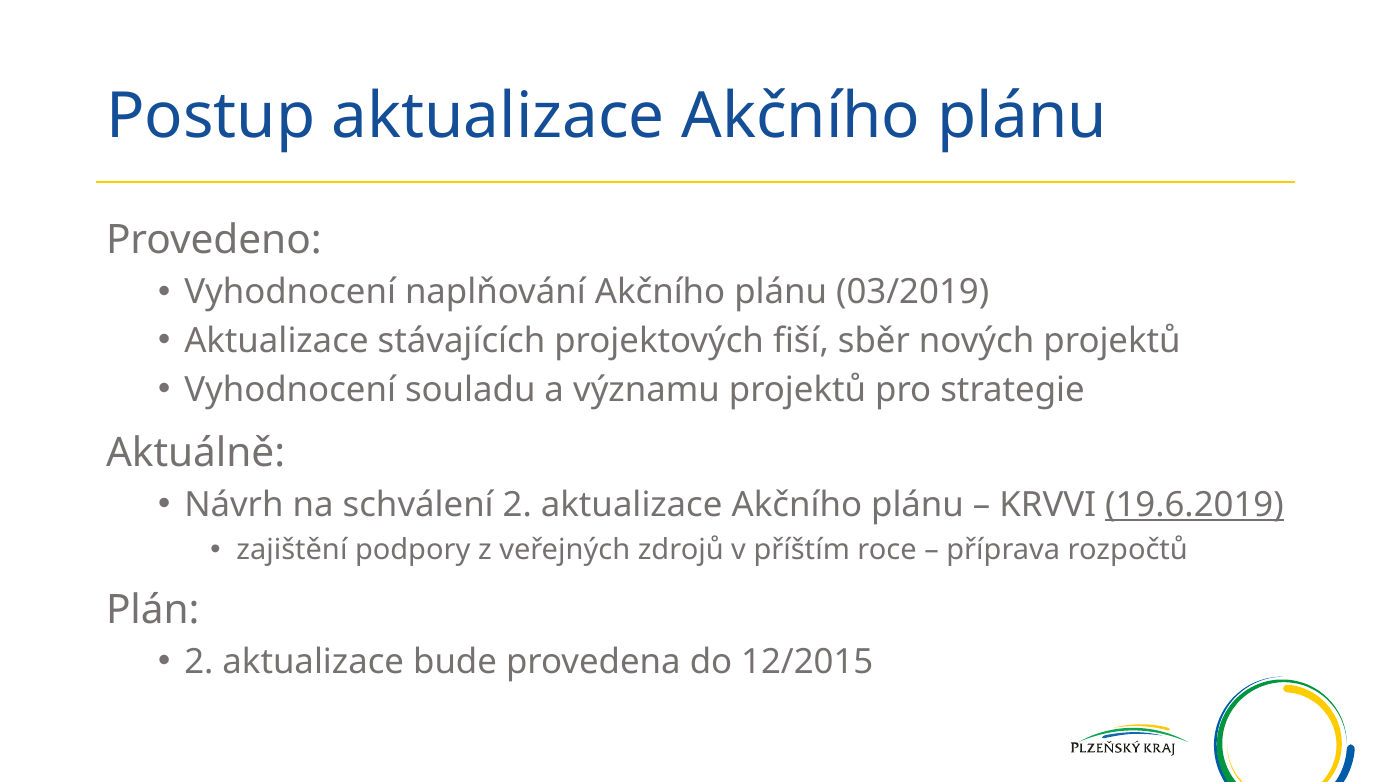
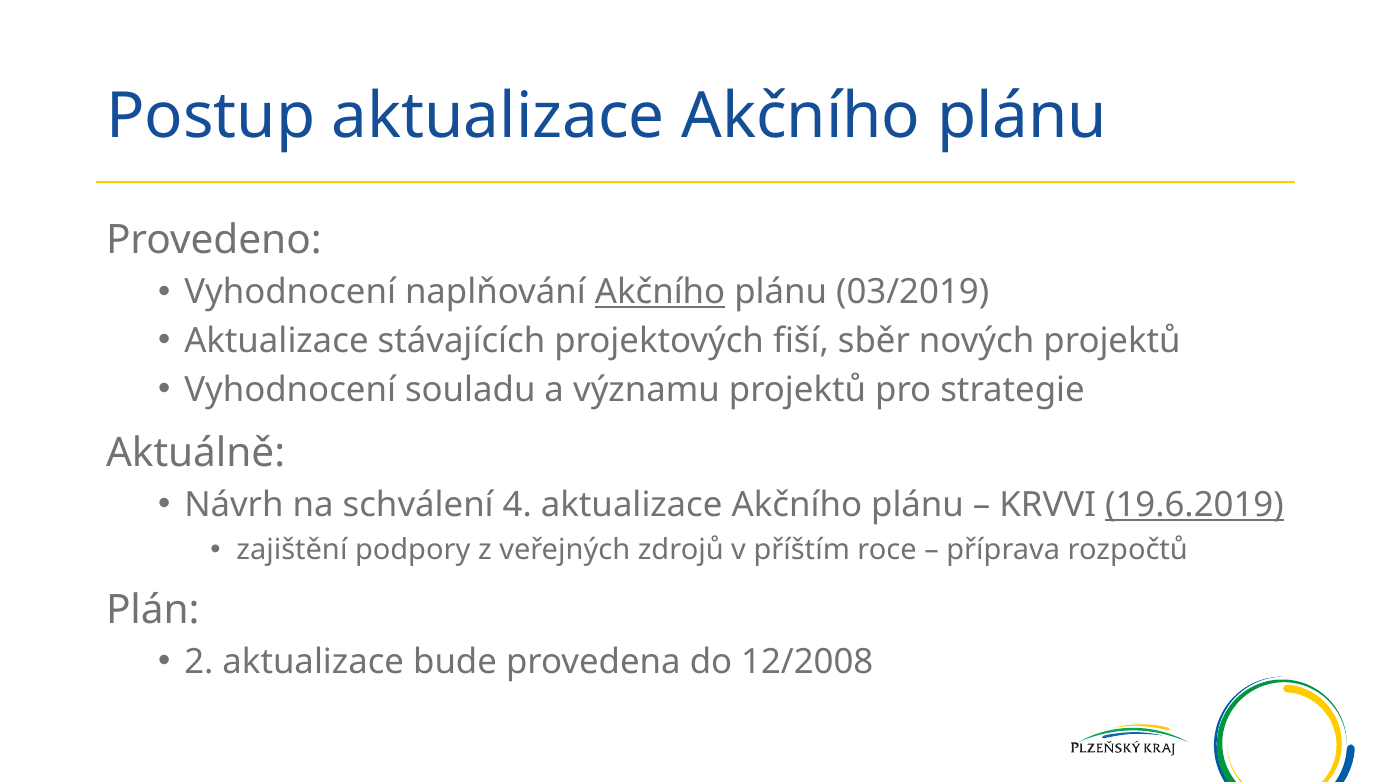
Akčního at (660, 293) underline: none -> present
schválení 2: 2 -> 4
12/2015: 12/2015 -> 12/2008
